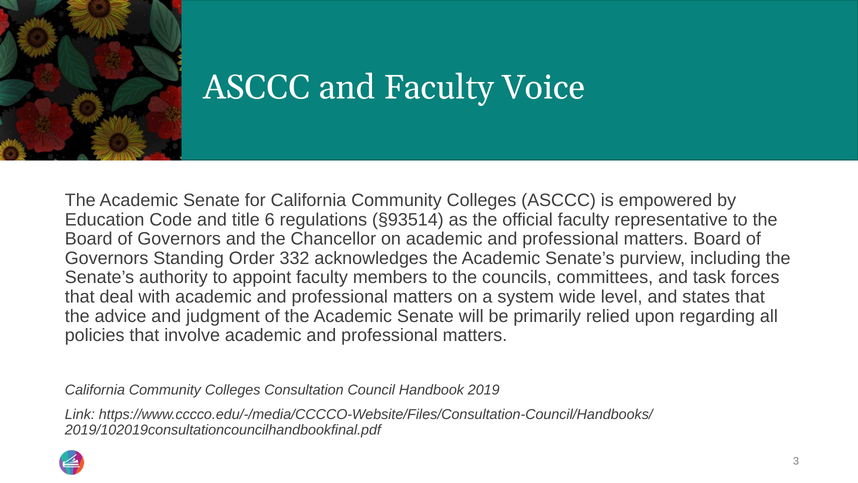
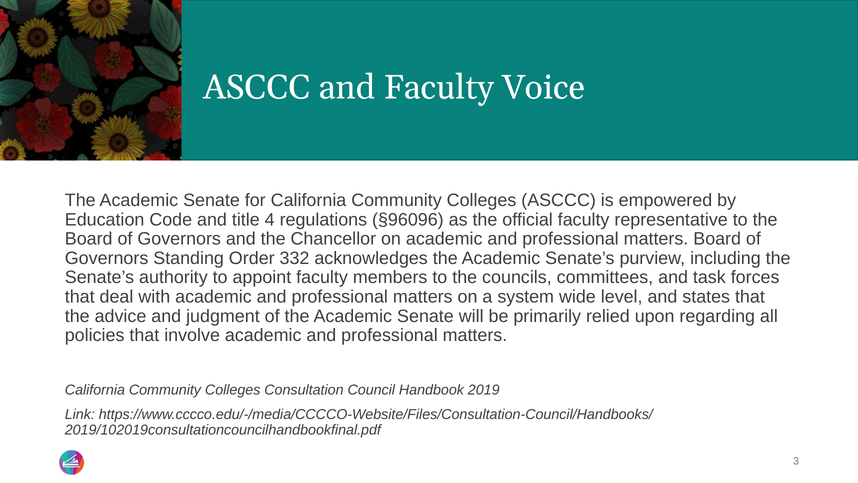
6: 6 -> 4
§93514: §93514 -> §96096
